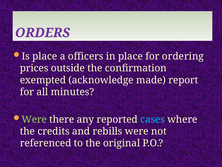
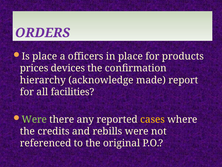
ordering: ordering -> products
outside: outside -> devices
exempted: exempted -> hierarchy
minutes: minutes -> facilities
cases colour: light blue -> yellow
